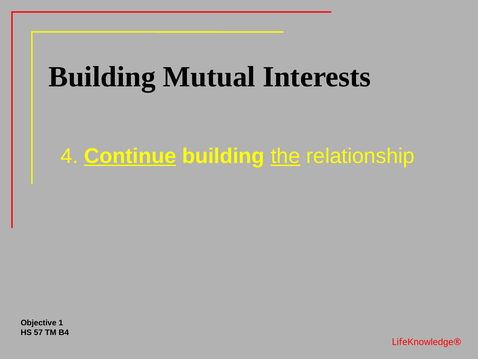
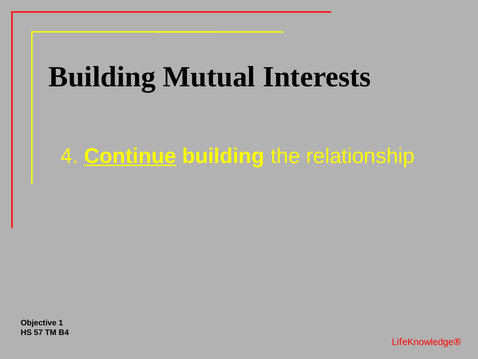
the underline: present -> none
